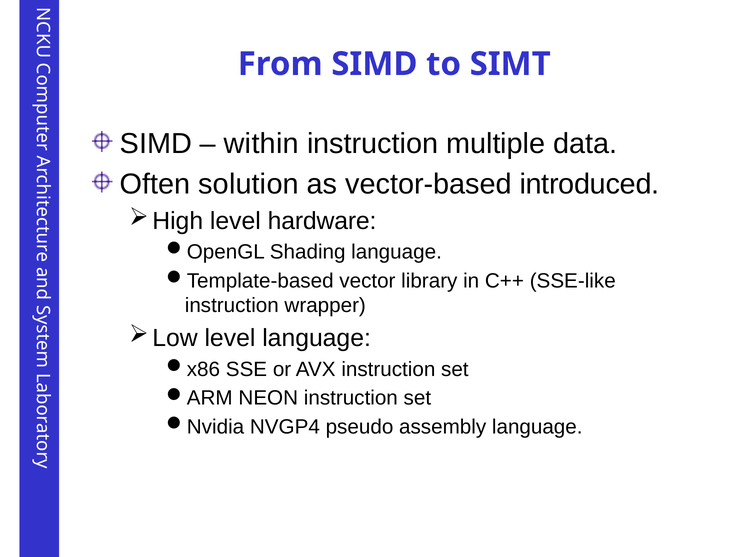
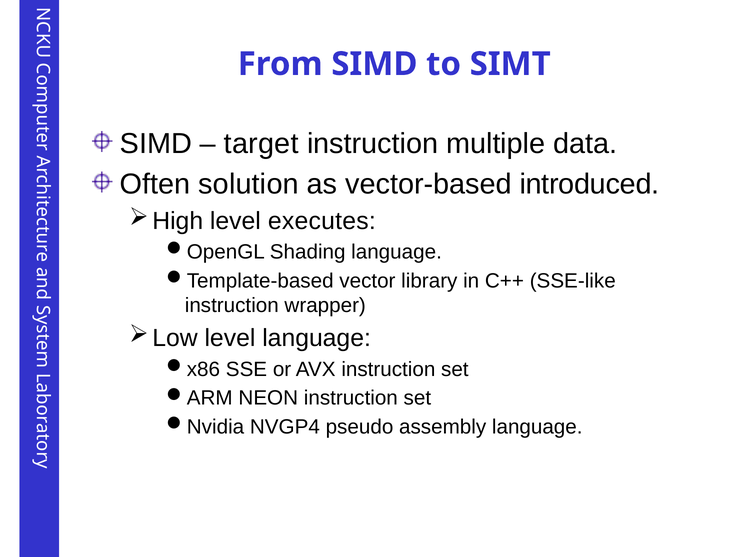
within: within -> target
hardware: hardware -> executes
